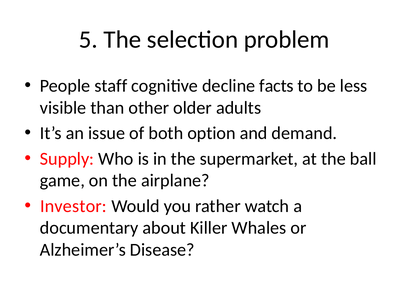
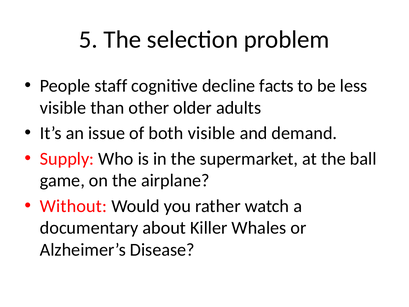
both option: option -> visible
Investor: Investor -> Without
